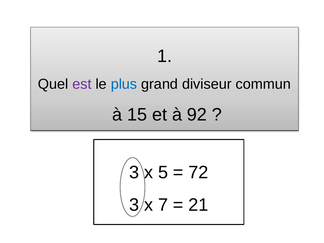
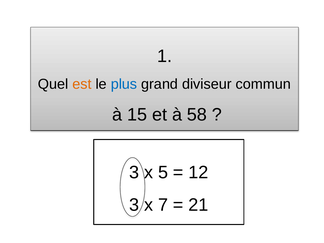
est colour: purple -> orange
92: 92 -> 58
72: 72 -> 12
